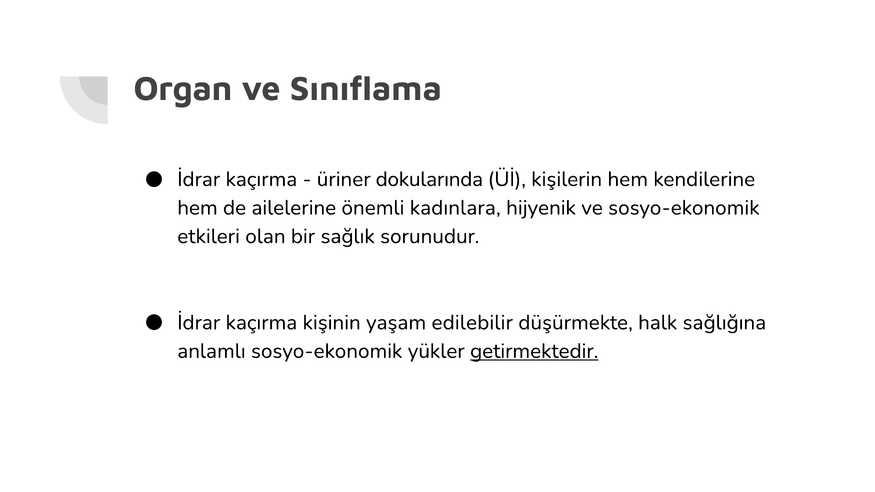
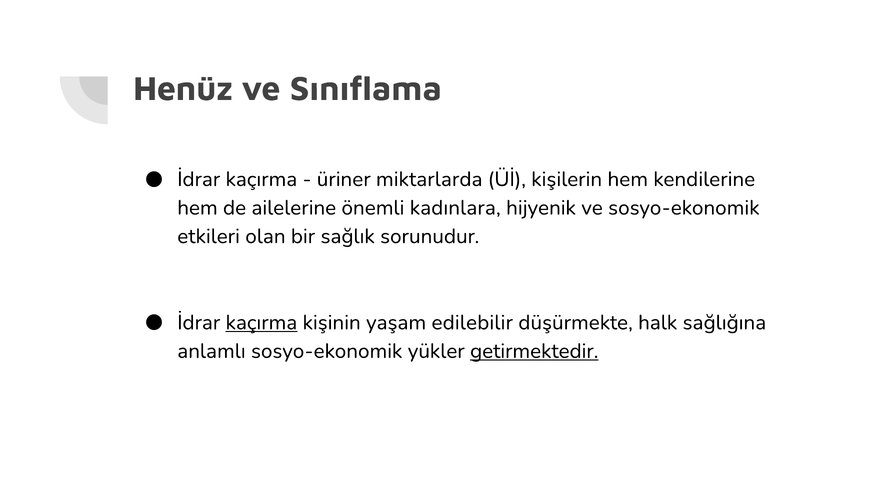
Organ: Organ -> Henüz
dokularında: dokularında -> miktarlarda
kaçırma at (261, 323) underline: none -> present
